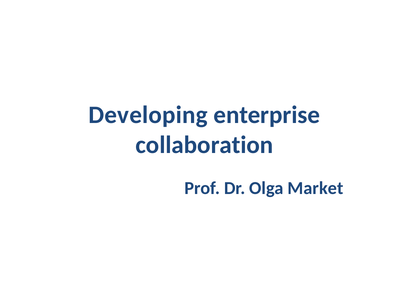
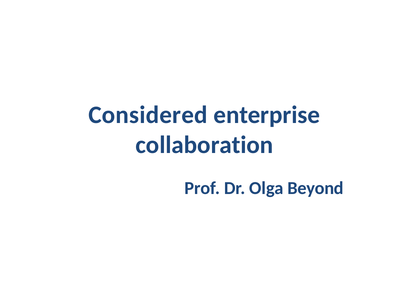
Developing: Developing -> Considered
Market: Market -> Beyond
